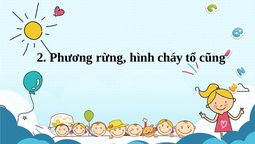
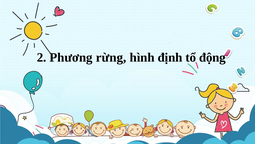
cháy: cháy -> định
cũng: cũng -> động
